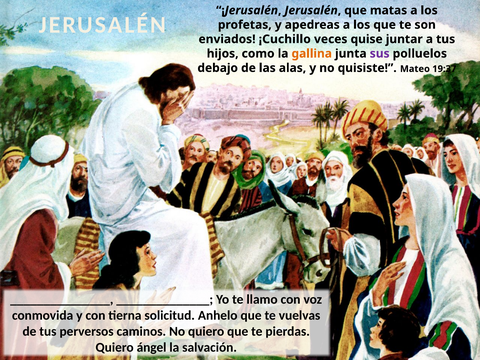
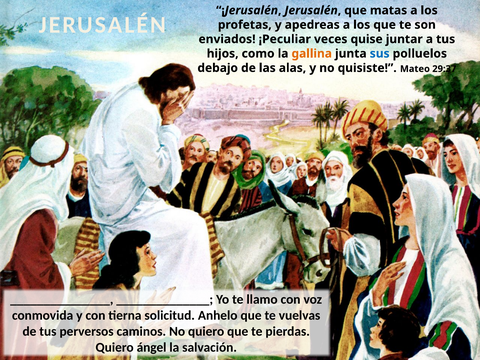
¡Cuchillo: ¡Cuchillo -> ¡Peculiar
sus colour: purple -> blue
19:37: 19:37 -> 29:37
